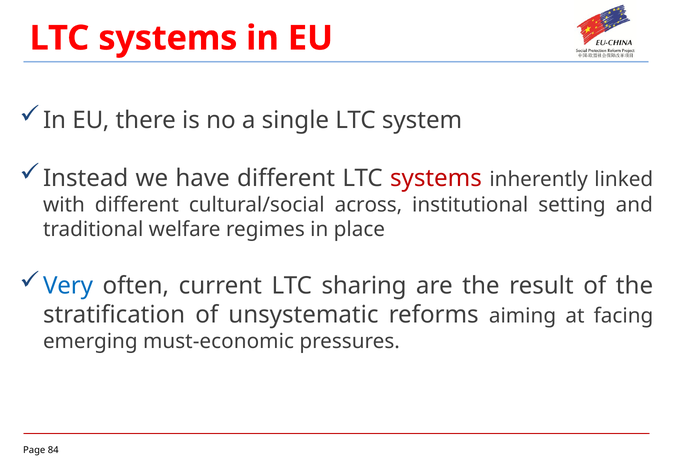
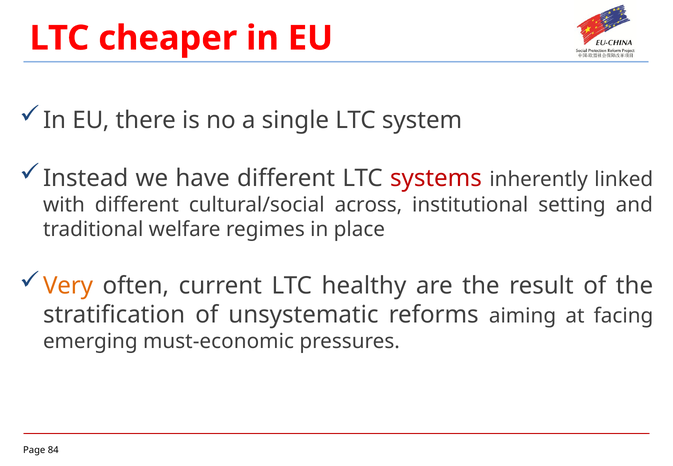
systems at (168, 38): systems -> cheaper
Very colour: blue -> orange
sharing: sharing -> healthy
